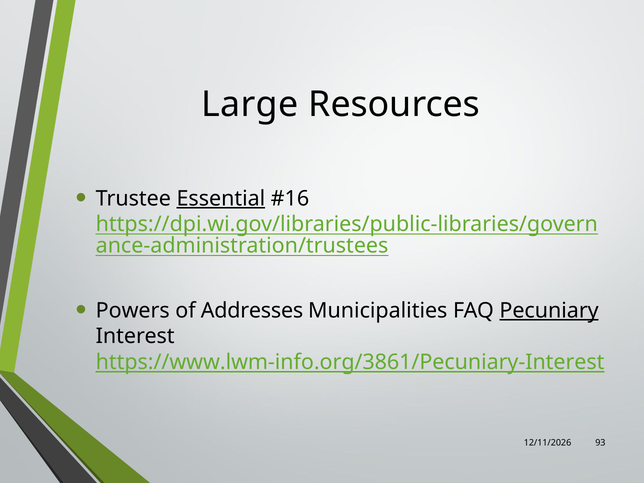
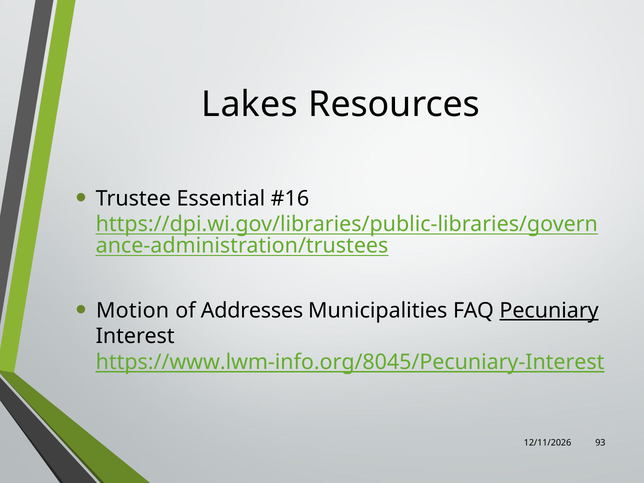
Large: Large -> Lakes
Essential underline: present -> none
Powers: Powers -> Motion
https://www.lwm-info.org/3861/Pecuniary-Interest: https://www.lwm-info.org/3861/Pecuniary-Interest -> https://www.lwm-info.org/8045/Pecuniary-Interest
